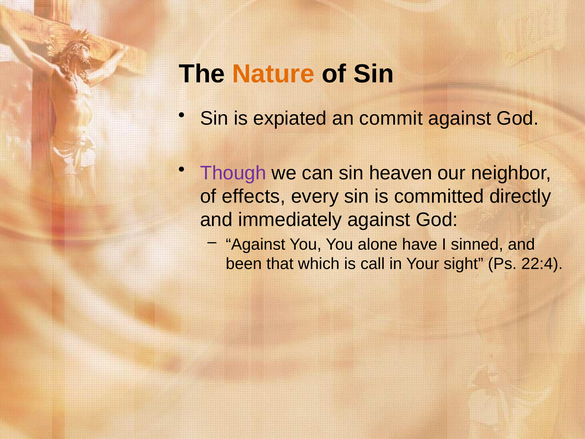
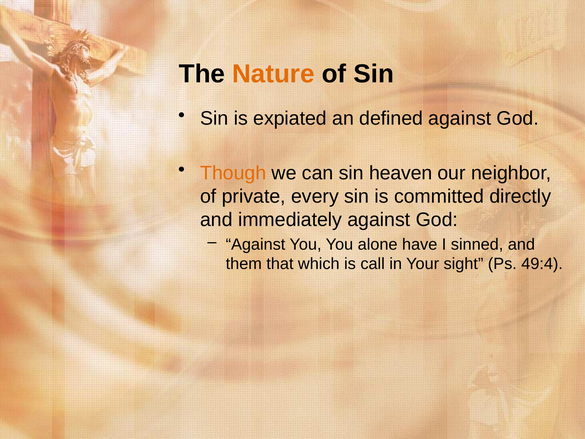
commit: commit -> defined
Though colour: purple -> orange
effects: effects -> private
been: been -> them
22:4: 22:4 -> 49:4
